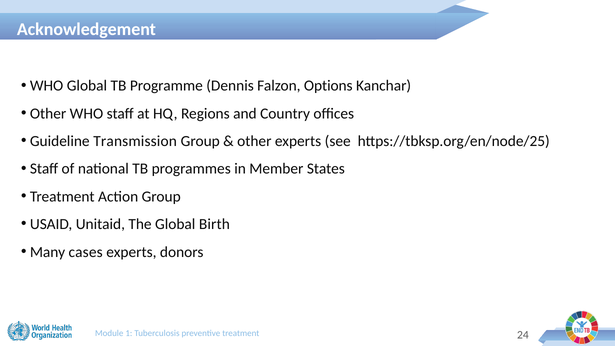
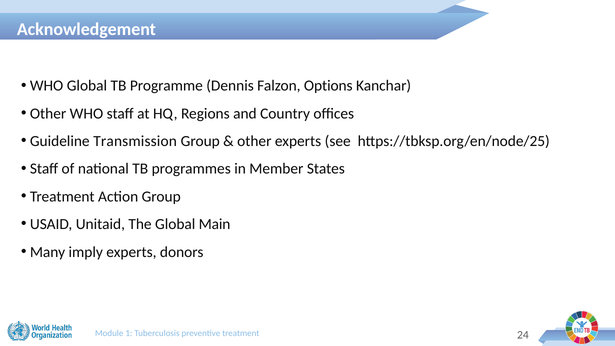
Birth: Birth -> Main
cases: cases -> imply
